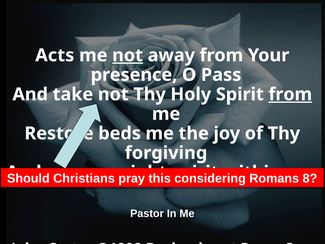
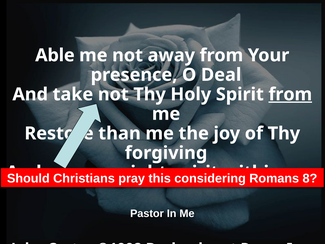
Acts: Acts -> Able
not at (128, 55) underline: present -> none
Pass: Pass -> Deal
beds: beds -> than
